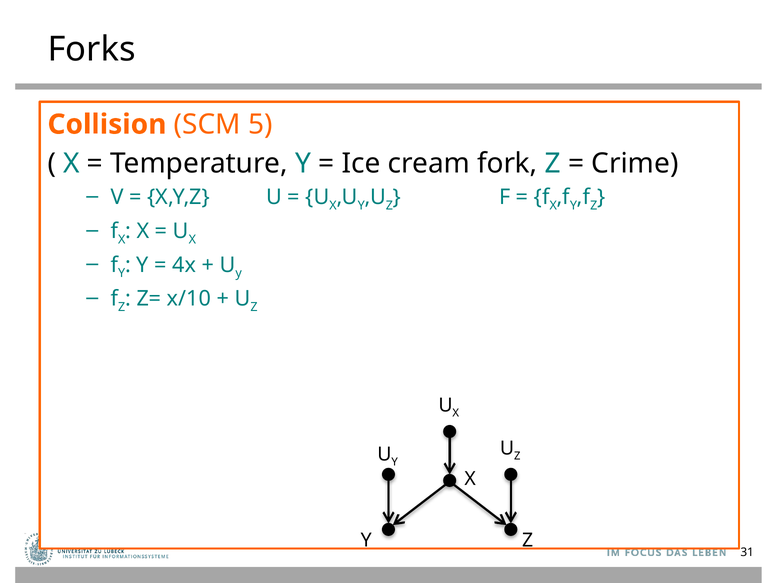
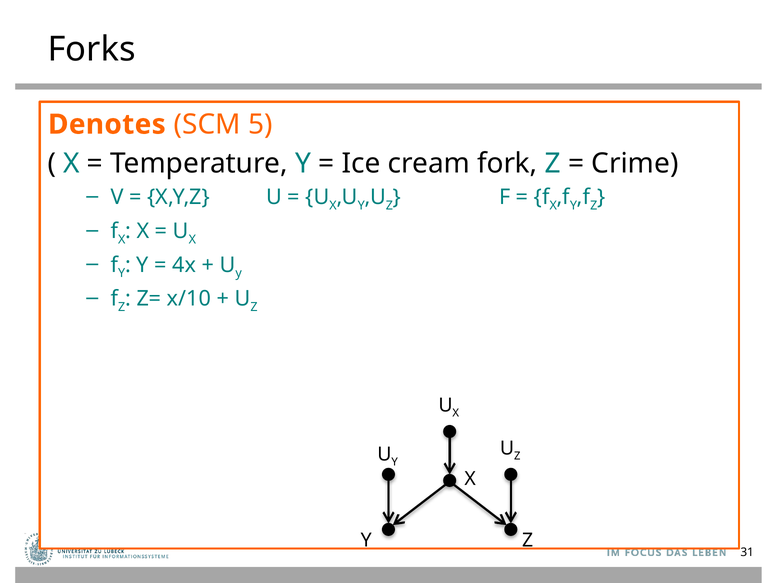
Collision: Collision -> Denotes
